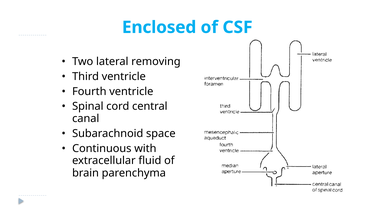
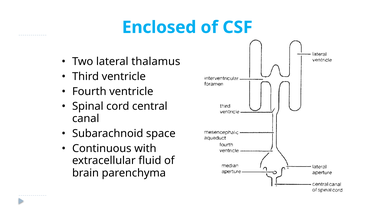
removing: removing -> thalamus
